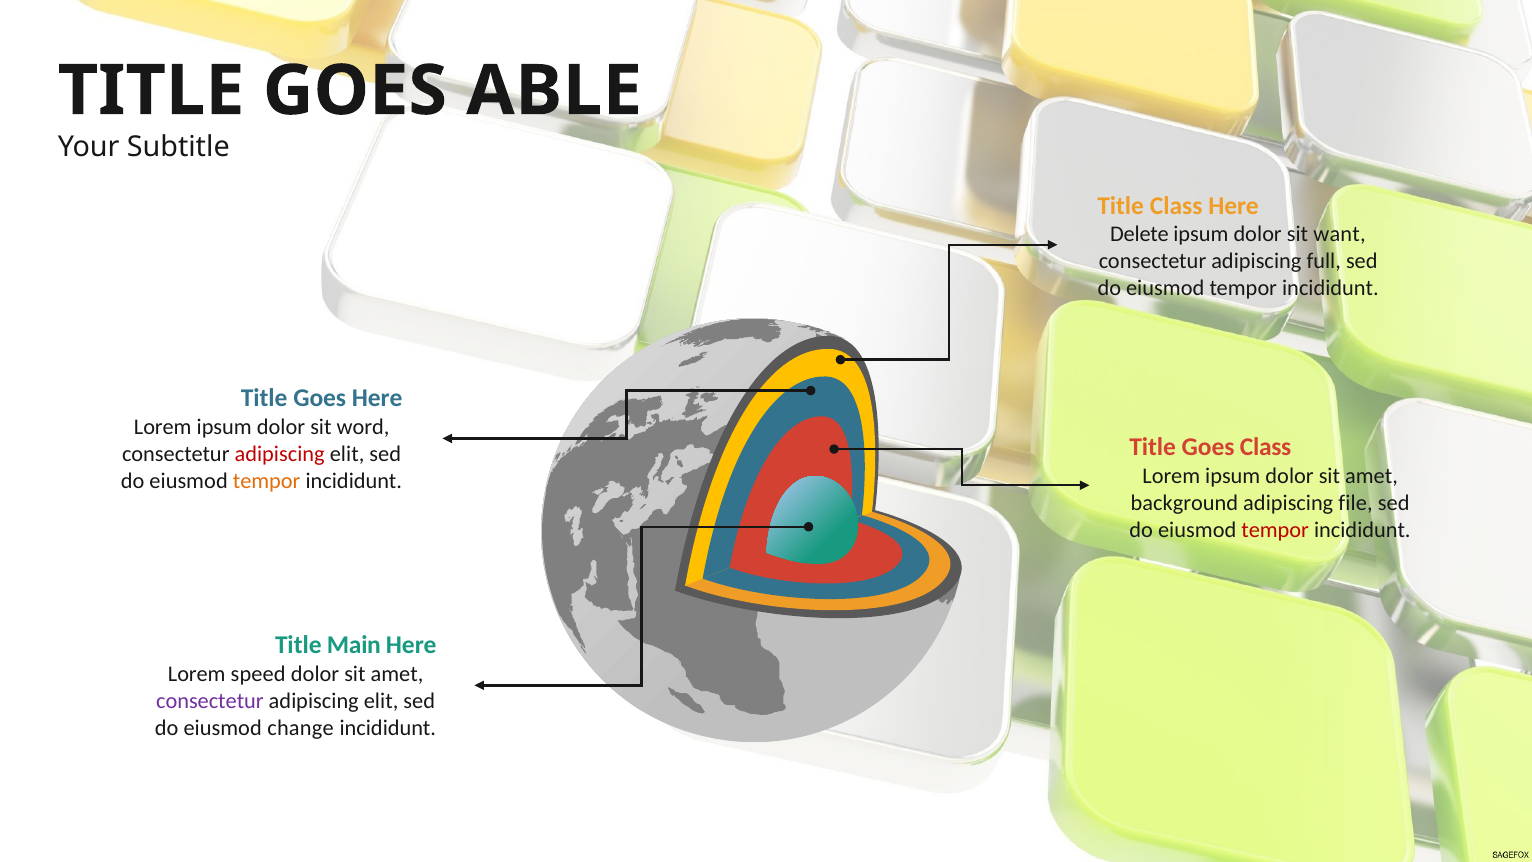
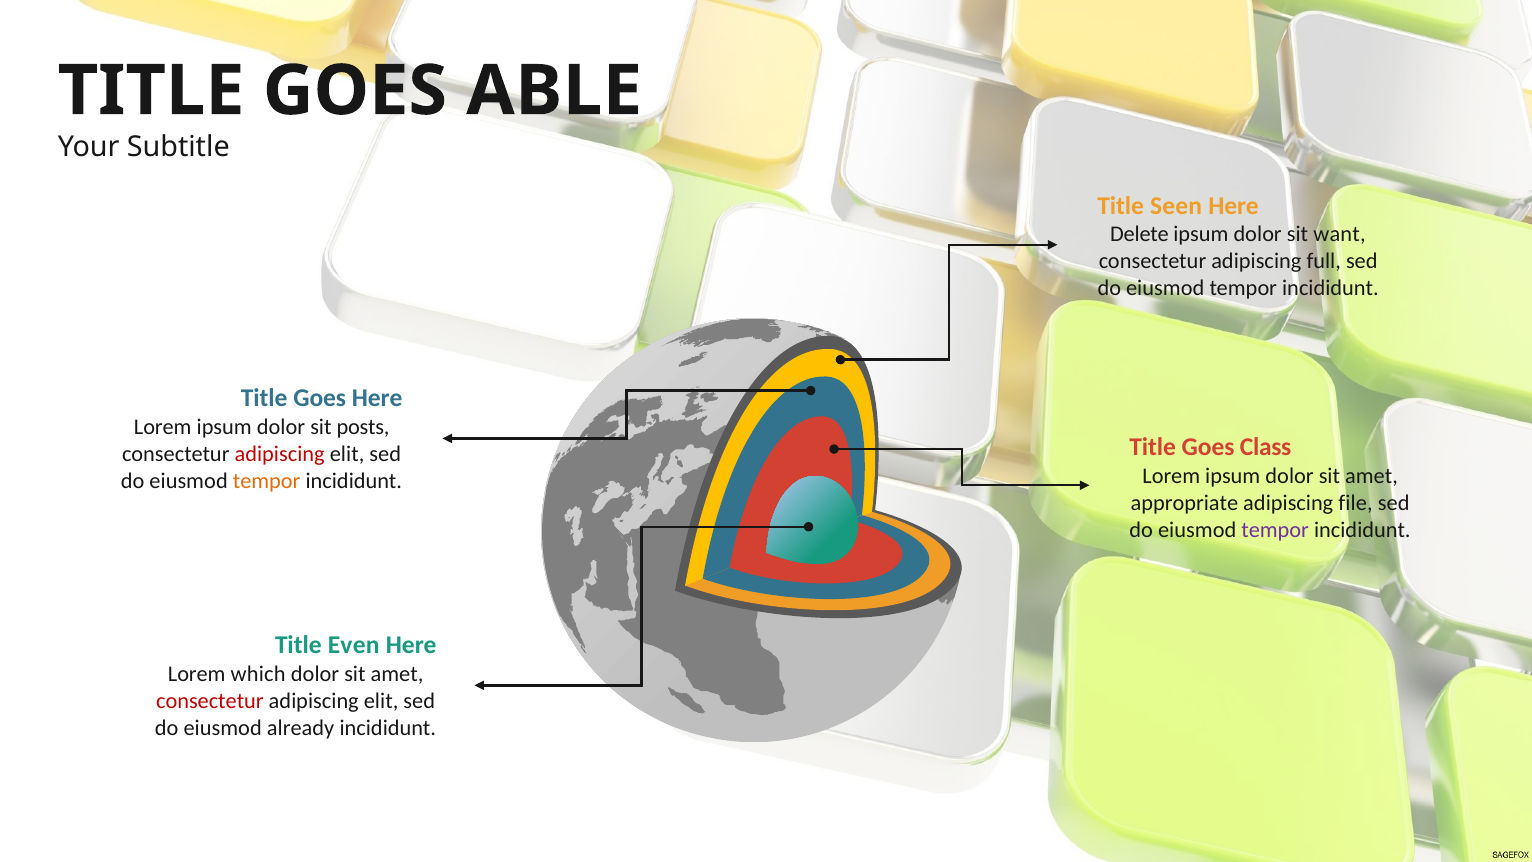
Title Class: Class -> Seen
word: word -> posts
background: background -> appropriate
tempor at (1275, 530) colour: red -> purple
Main: Main -> Even
speed: speed -> which
consectetur at (210, 701) colour: purple -> red
change: change -> already
